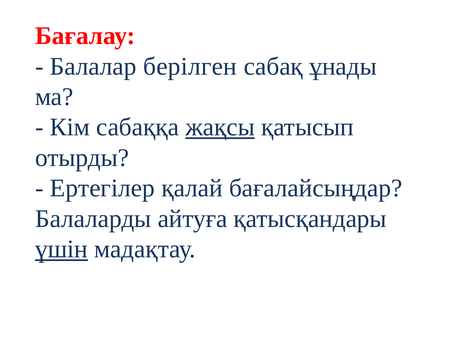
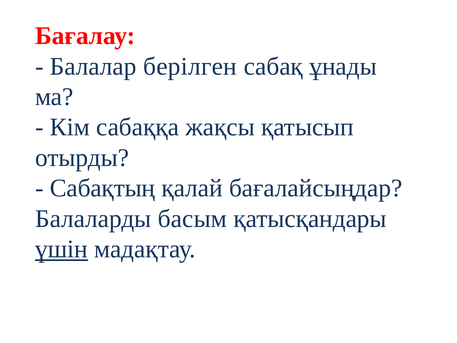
жақсы underline: present -> none
Ертегілер: Ертегілер -> Сабақтың
айтуға: айтуға -> басым
